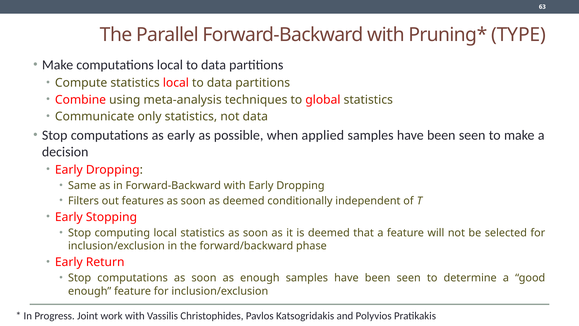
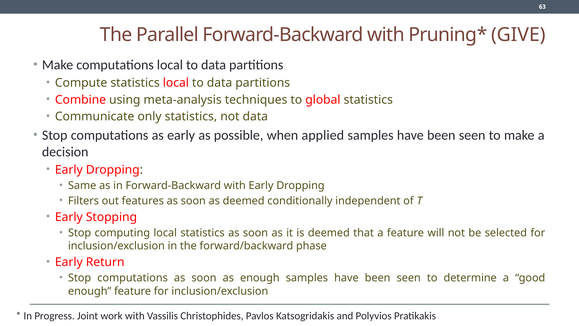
TYPE: TYPE -> GIVE
